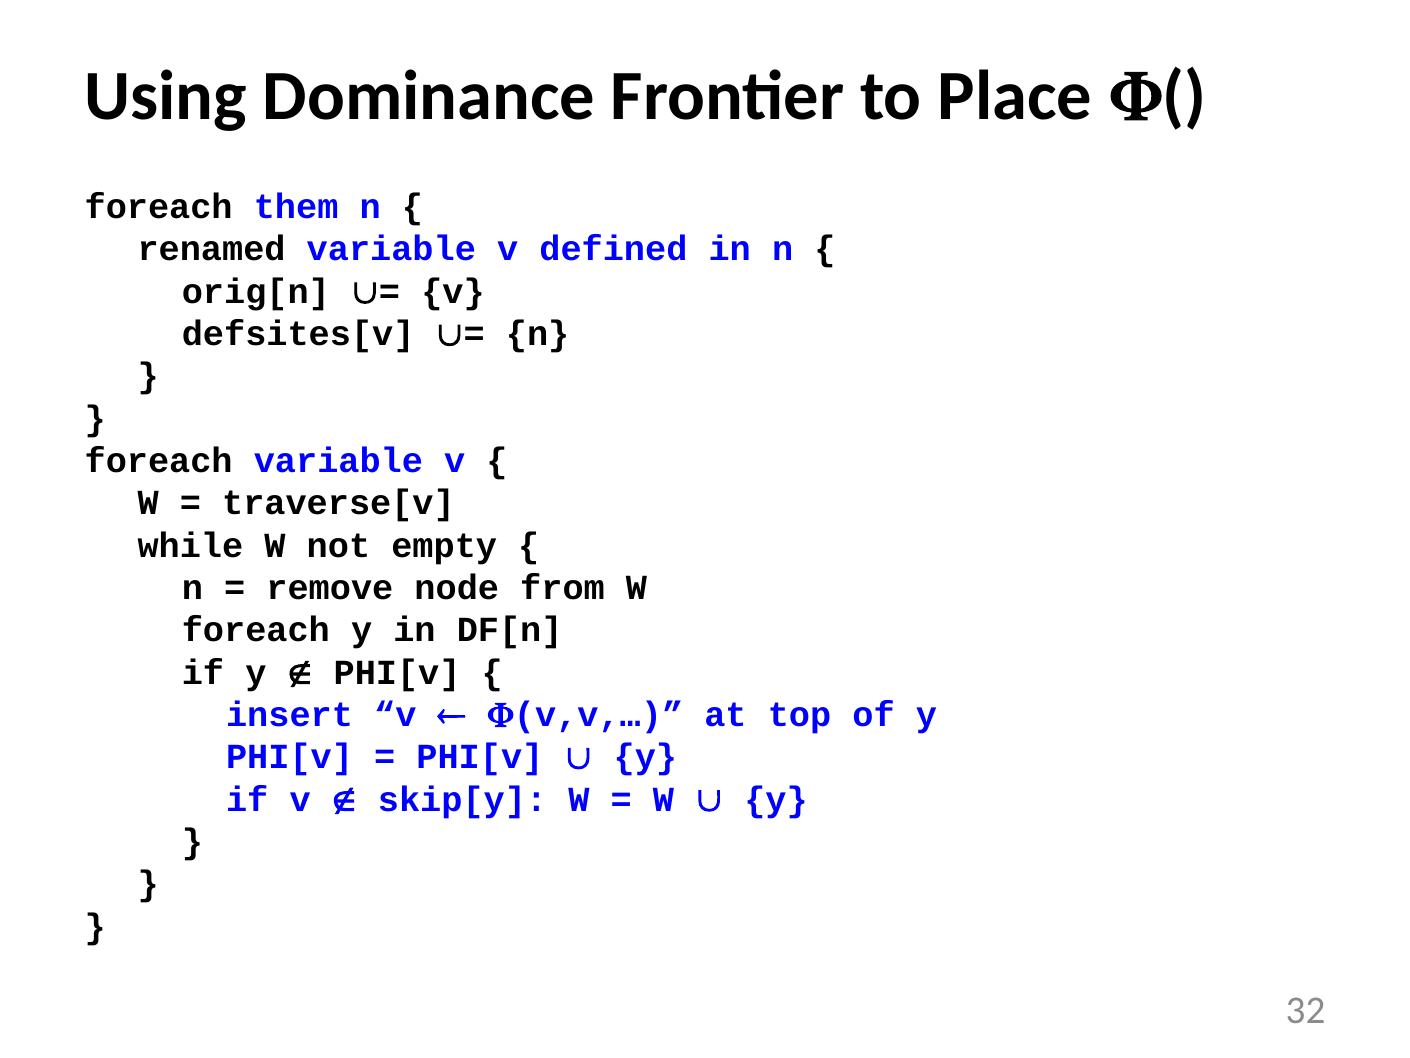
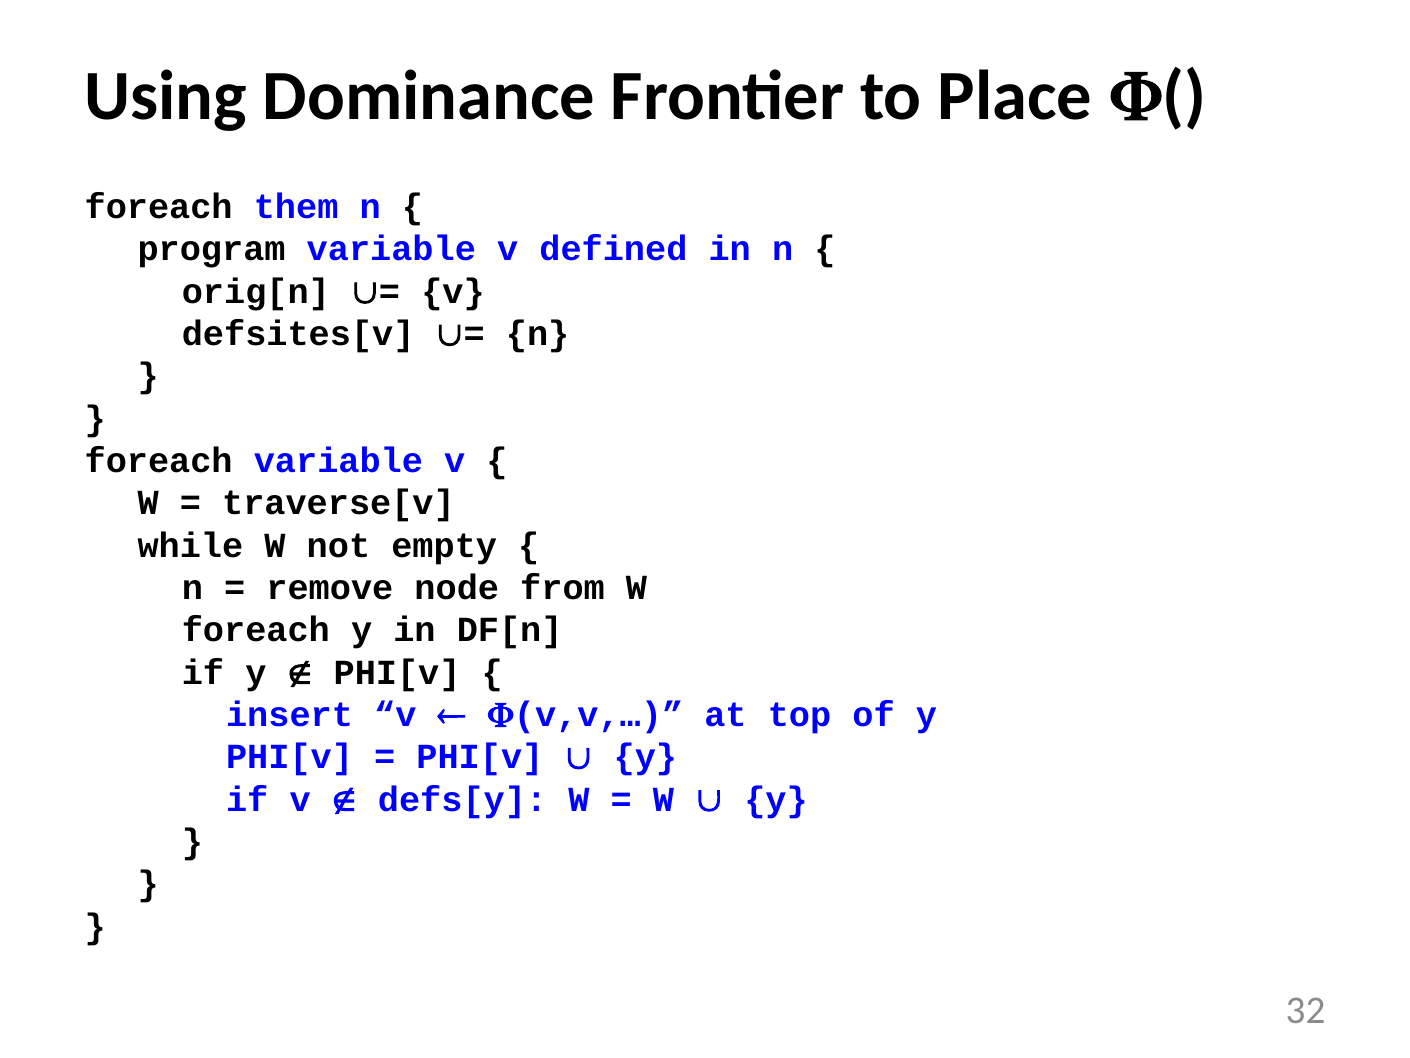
renamed: renamed -> program
skip[y: skip[y -> defs[y
